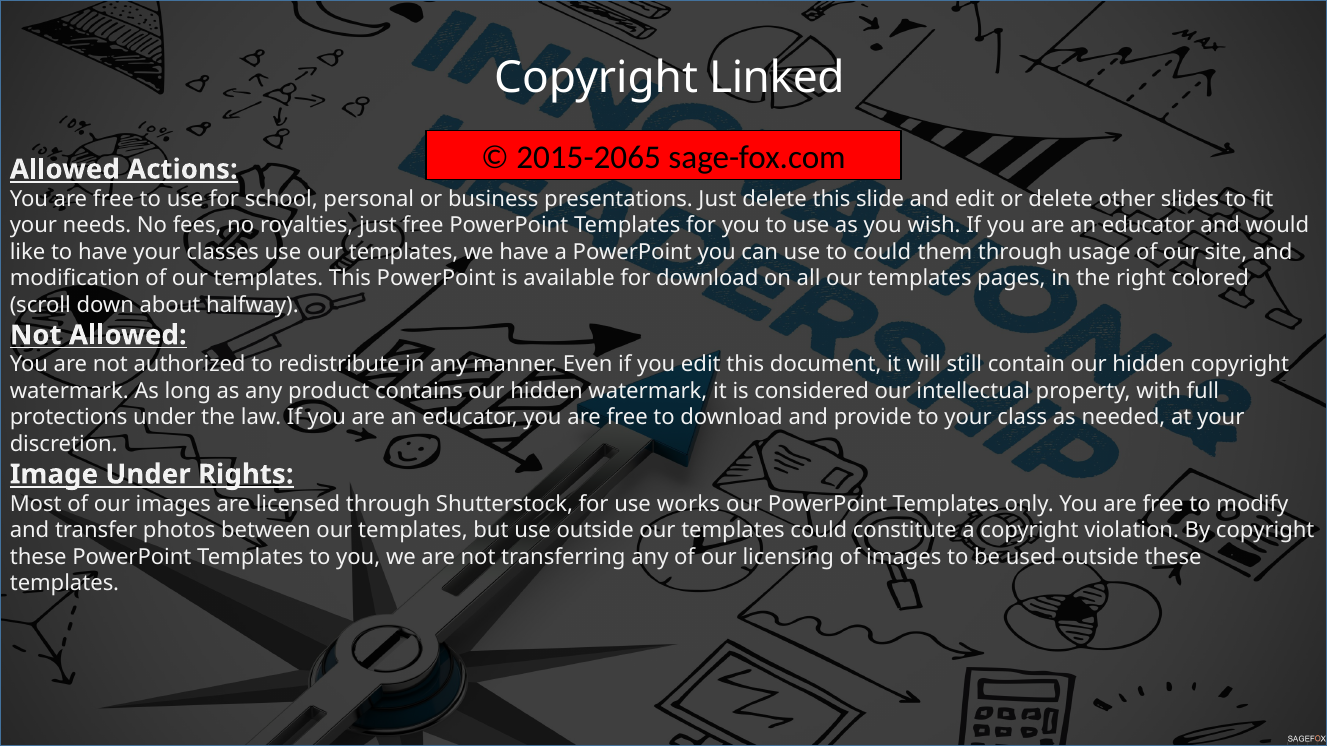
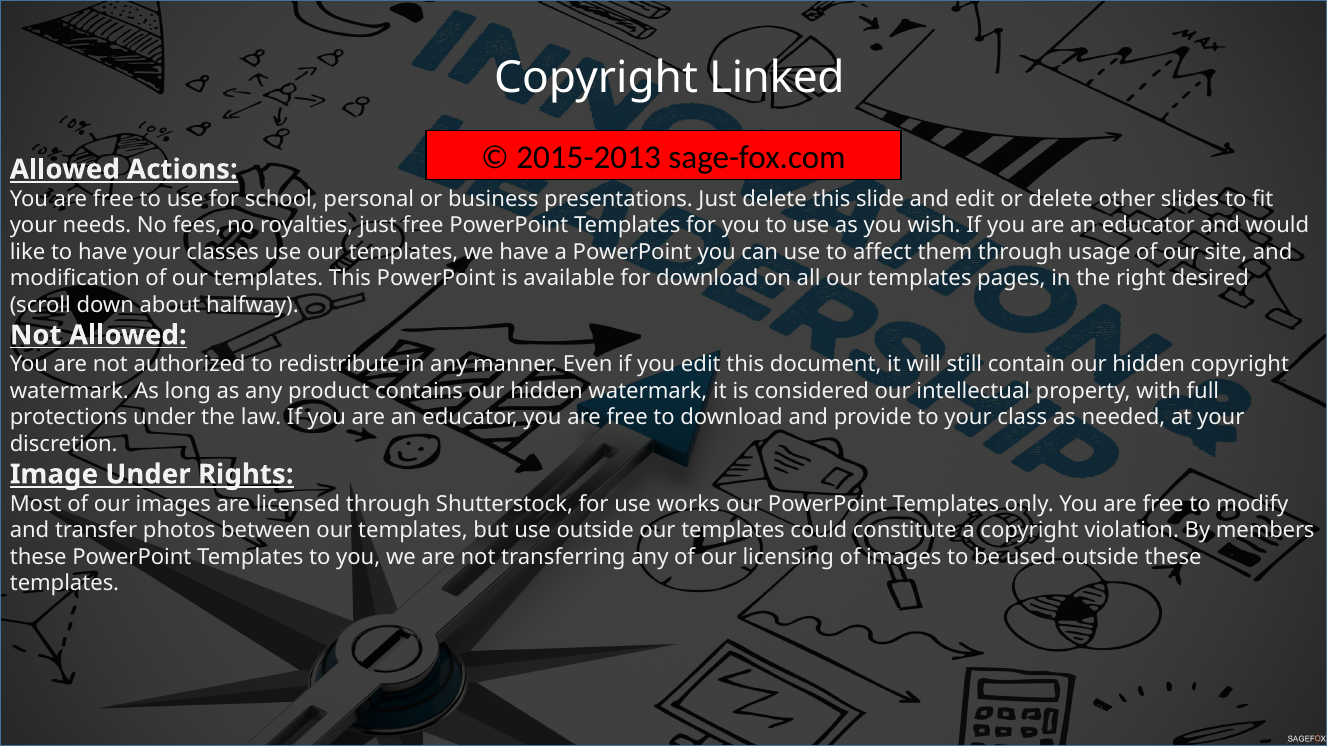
2015-2065: 2015-2065 -> 2015-2013
to could: could -> affect
colored: colored -> desired
By copyright: copyright -> members
